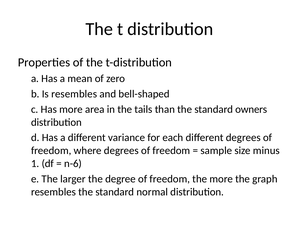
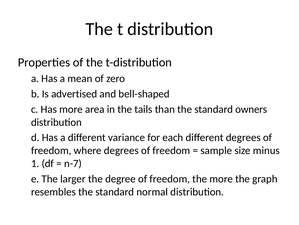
Is resembles: resembles -> advertised
n-6: n-6 -> n-7
